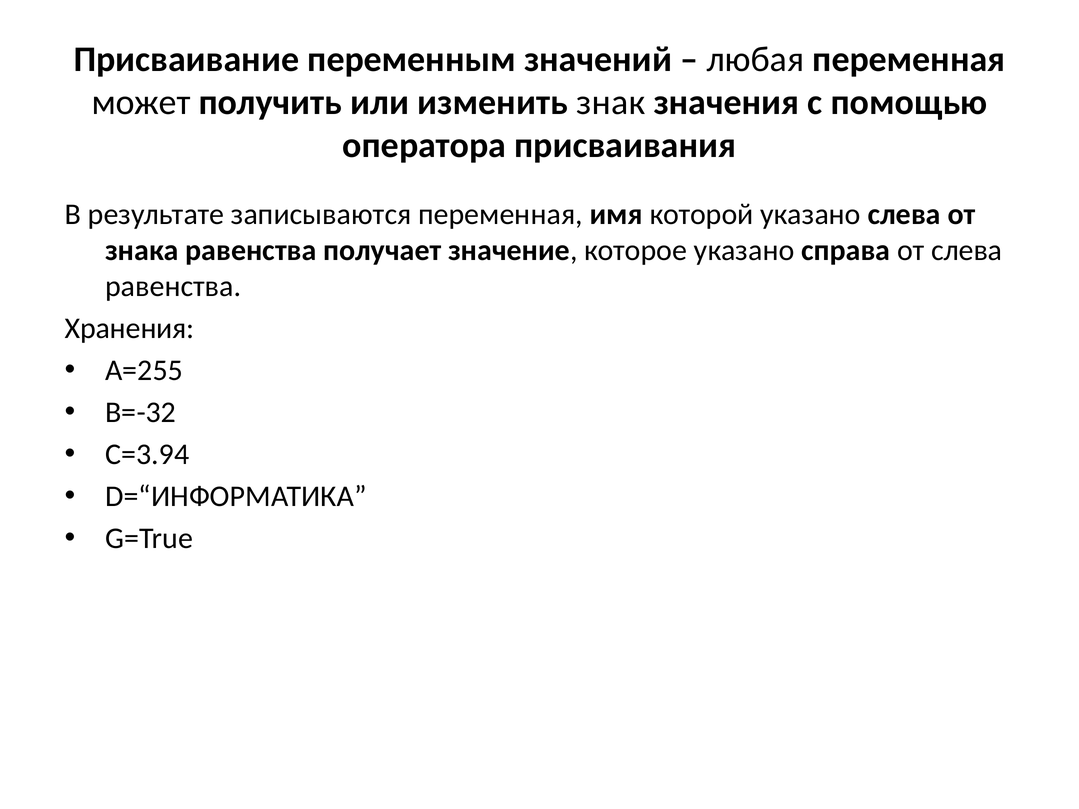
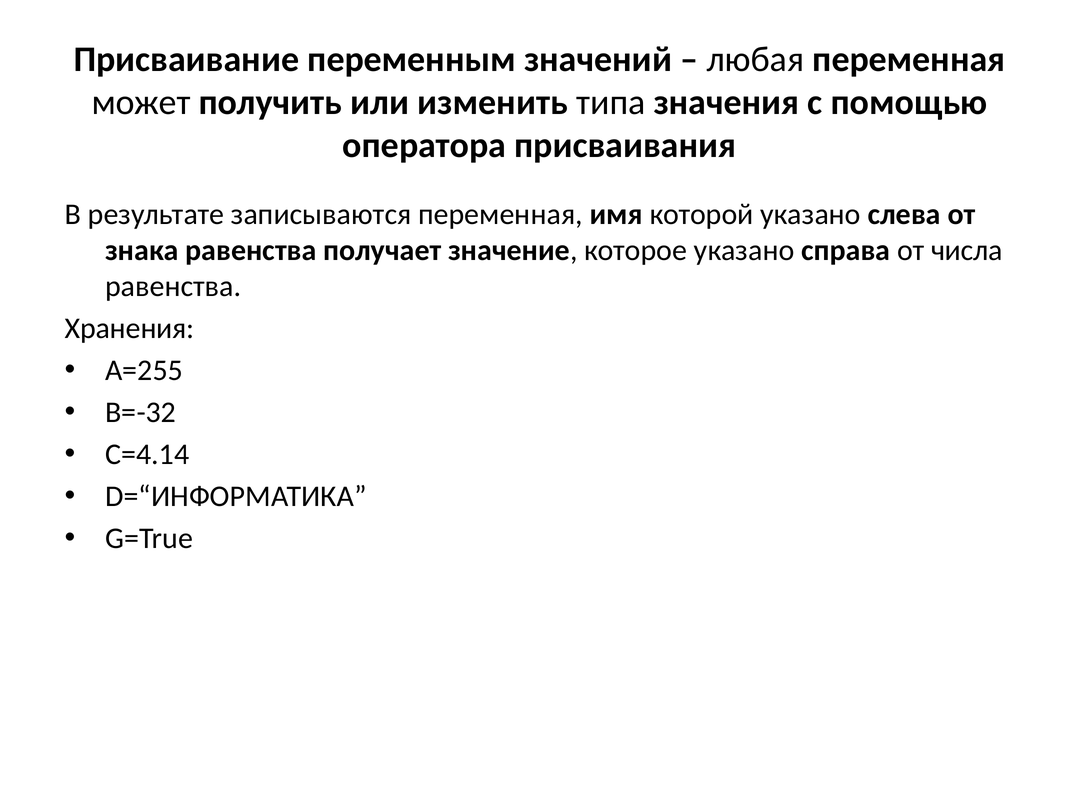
знак: знак -> типа
от слева: слева -> числа
C=3.94: C=3.94 -> C=4.14
